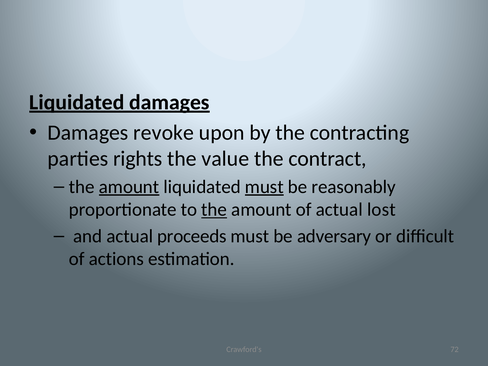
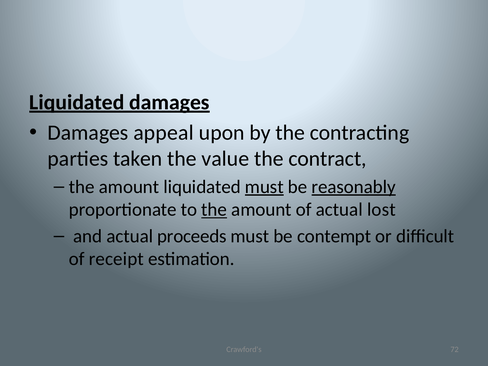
revoke: revoke -> appeal
rights: rights -> taken
amount at (129, 187) underline: present -> none
reasonably underline: none -> present
adversary: adversary -> contempt
actions: actions -> receipt
